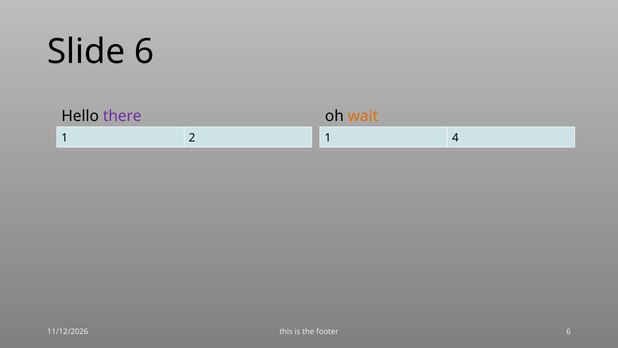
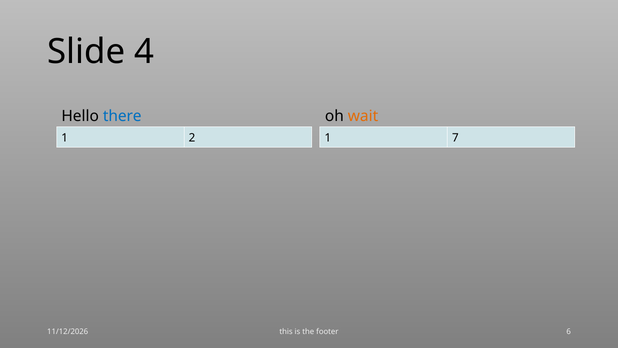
Slide 6: 6 -> 4
there colour: purple -> blue
4: 4 -> 7
